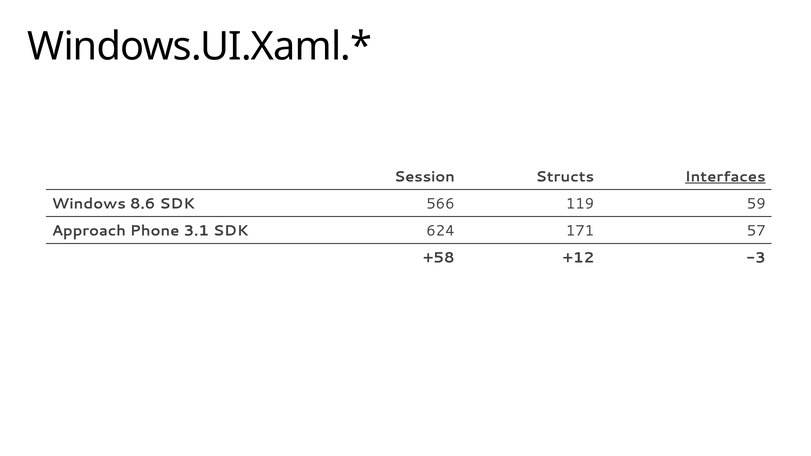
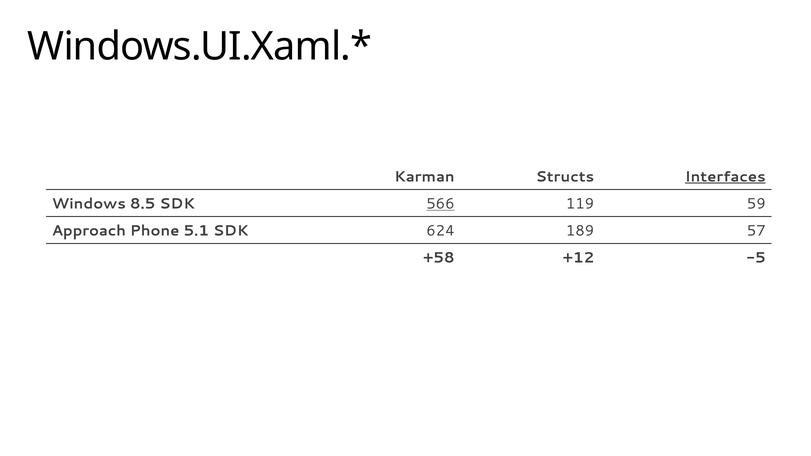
Session: Session -> Karman
8.6: 8.6 -> 8.5
566 underline: none -> present
3.1: 3.1 -> 5.1
171: 171 -> 189
-3: -3 -> -5
